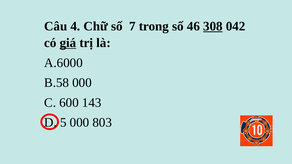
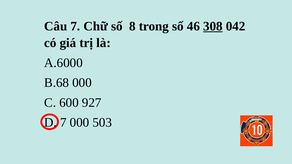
Câu 4: 4 -> 7
7: 7 -> 8
giá underline: present -> none
B.58: B.58 -> B.68
143: 143 -> 927
D 5: 5 -> 7
803: 803 -> 503
